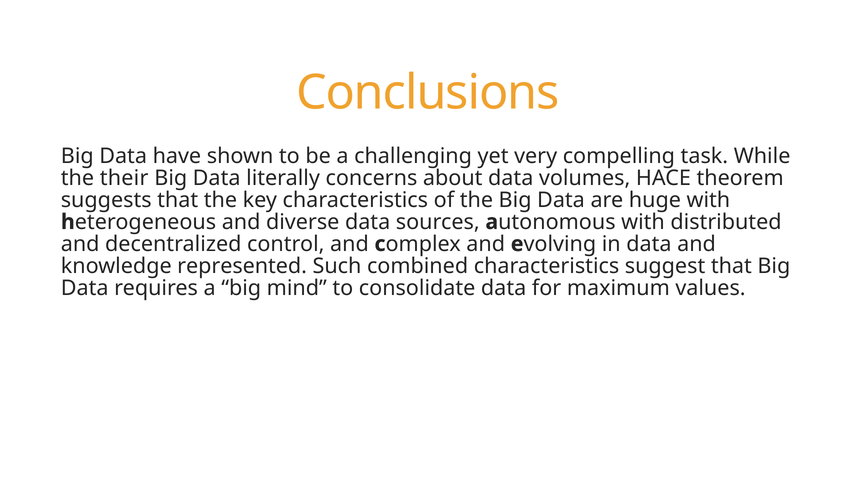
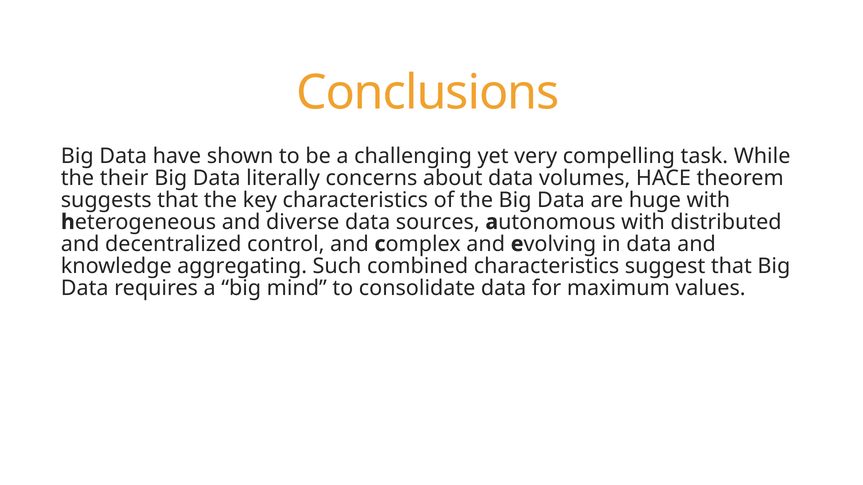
represented: represented -> aggregating
